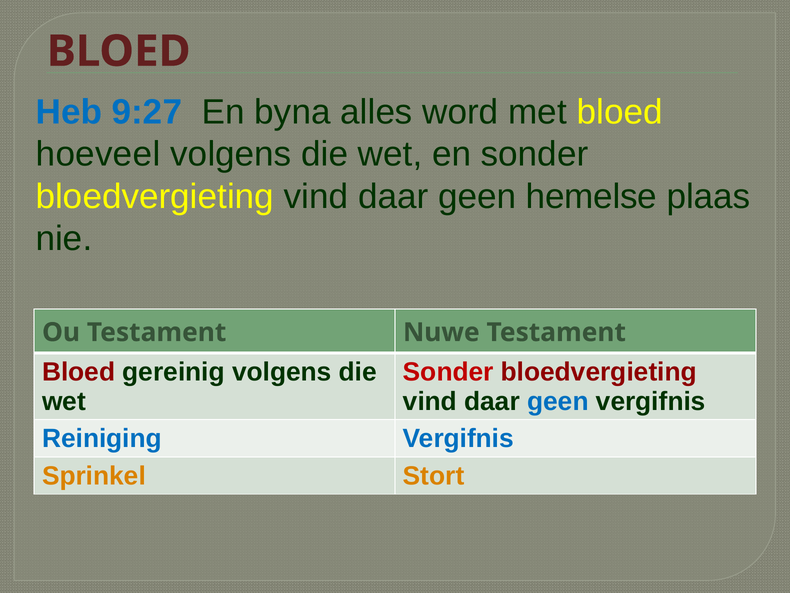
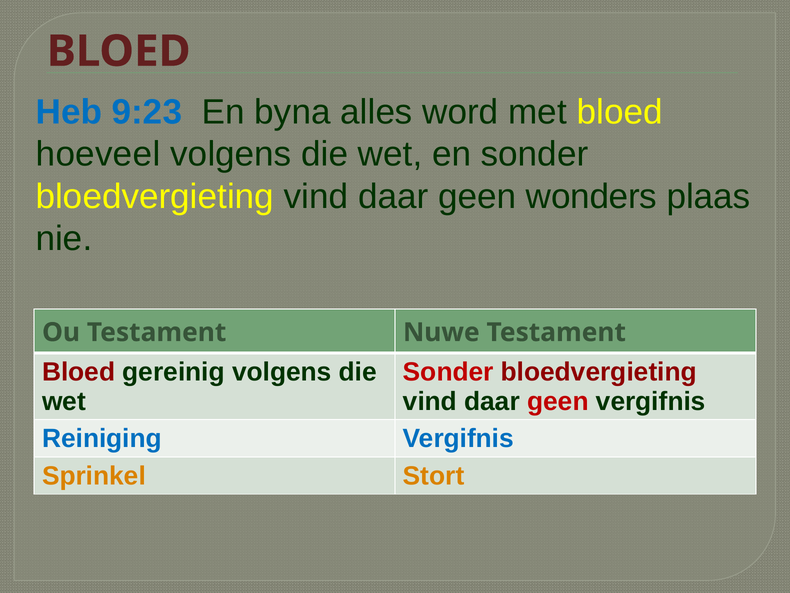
9:27: 9:27 -> 9:23
hemelse: hemelse -> wonders
geen at (558, 401) colour: blue -> red
